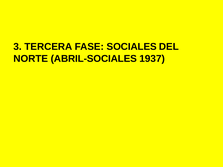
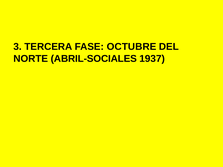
SOCIALES: SOCIALES -> OCTUBRE
